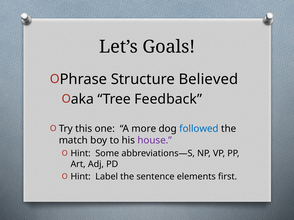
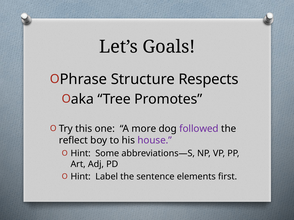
Believed: Believed -> Respects
Feedback: Feedback -> Promotes
followed colour: blue -> purple
match: match -> reflect
